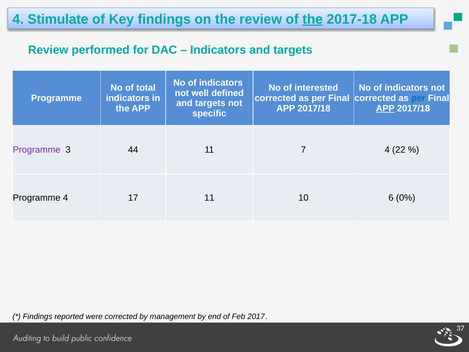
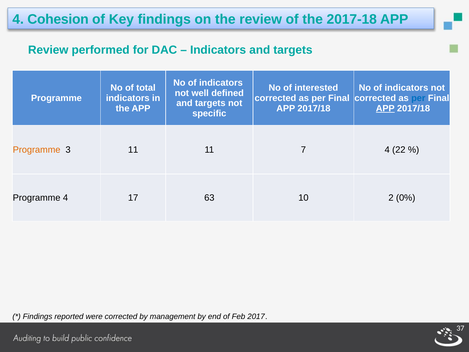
Stimulate: Stimulate -> Cohesion
the at (313, 19) underline: present -> none
Programme at (37, 150) colour: purple -> orange
3 44: 44 -> 11
17 11: 11 -> 63
6: 6 -> 2
